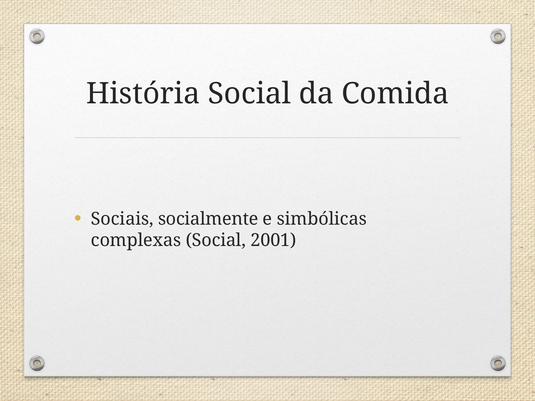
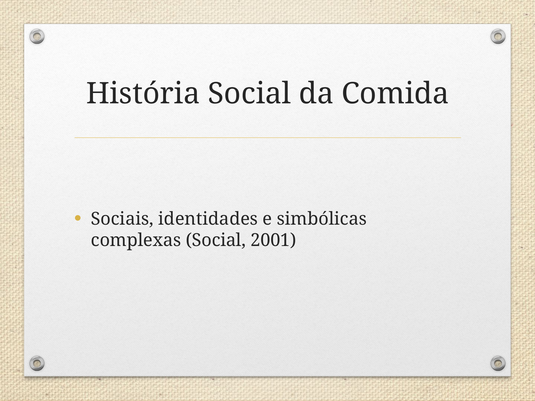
socialmente: socialmente -> identidades
